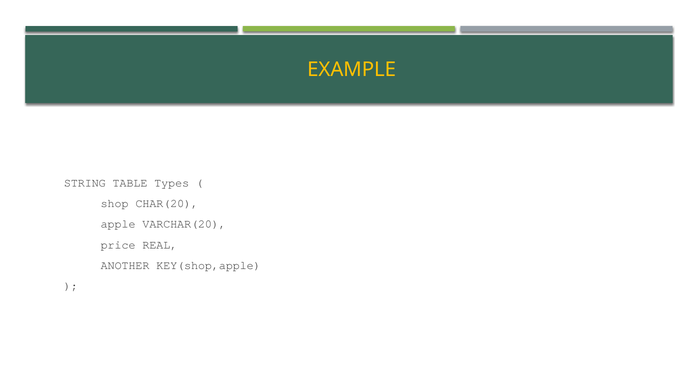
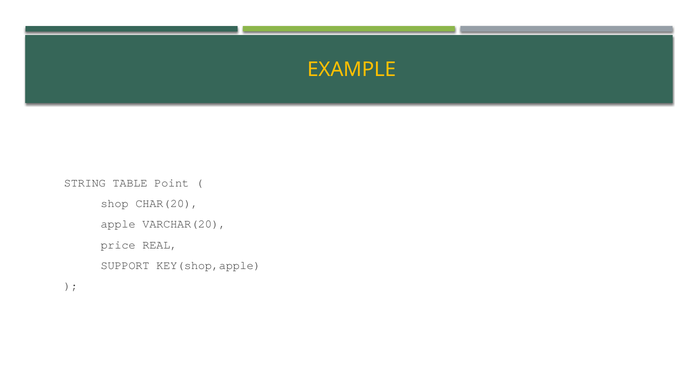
Types: Types -> Point
ANOTHER: ANOTHER -> SUPPORT
